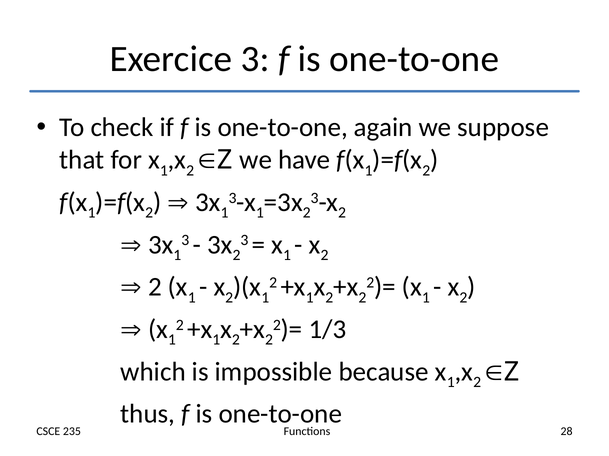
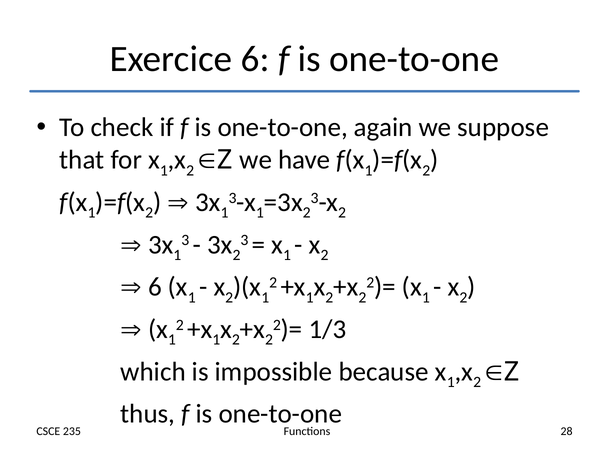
Exercice 3: 3 -> 6
2 at (155, 287): 2 -> 6
